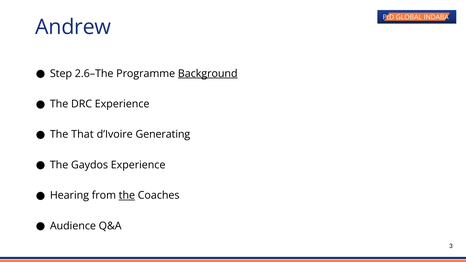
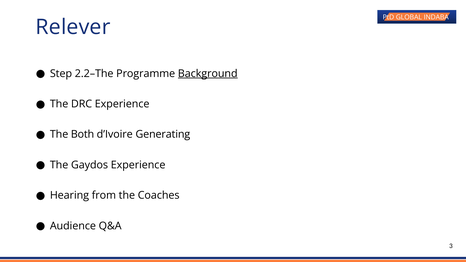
Andrew: Andrew -> Relever
2.6–The: 2.6–The -> 2.2–The
That: That -> Both
the at (127, 195) underline: present -> none
